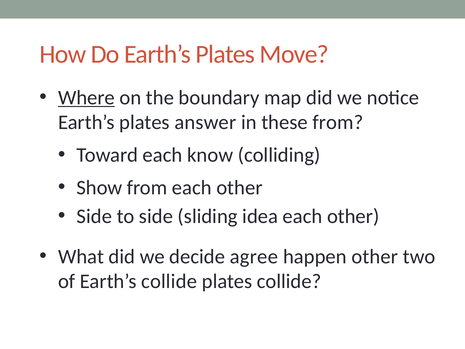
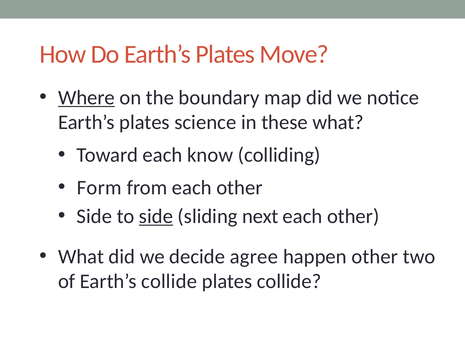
answer: answer -> science
these from: from -> what
Show: Show -> Form
side at (156, 216) underline: none -> present
idea: idea -> next
